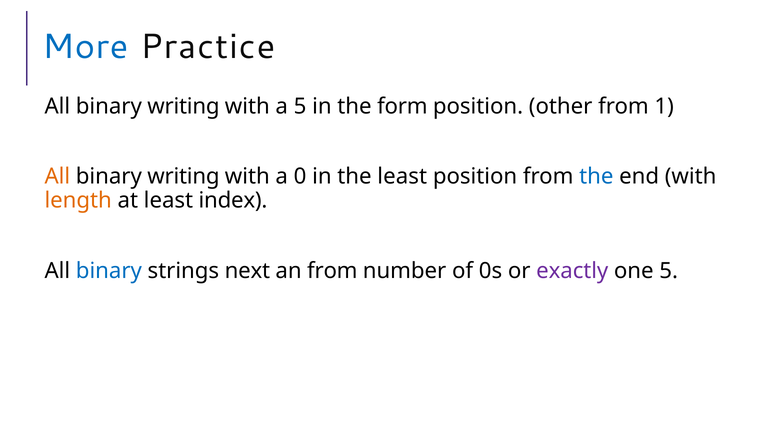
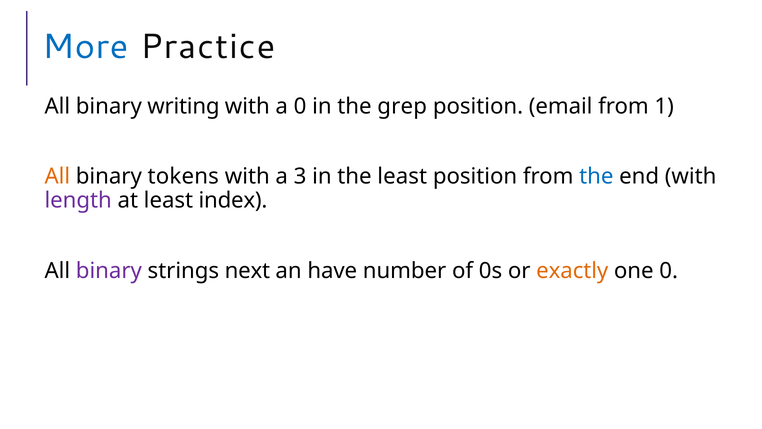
a 5: 5 -> 0
form: form -> grep
other: other -> email
writing at (183, 176): writing -> tokens
0: 0 -> 3
length colour: orange -> purple
binary at (109, 271) colour: blue -> purple
an from: from -> have
exactly colour: purple -> orange
one 5: 5 -> 0
